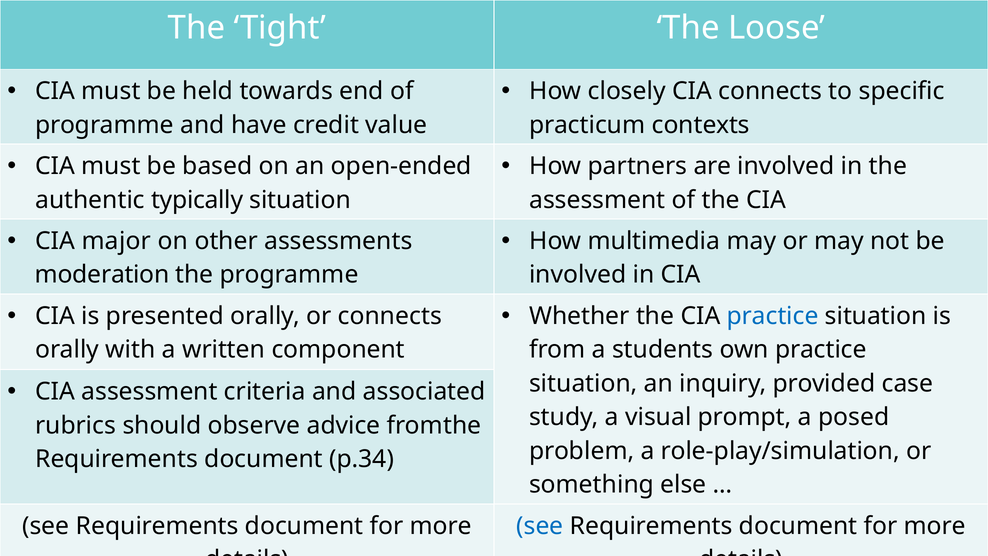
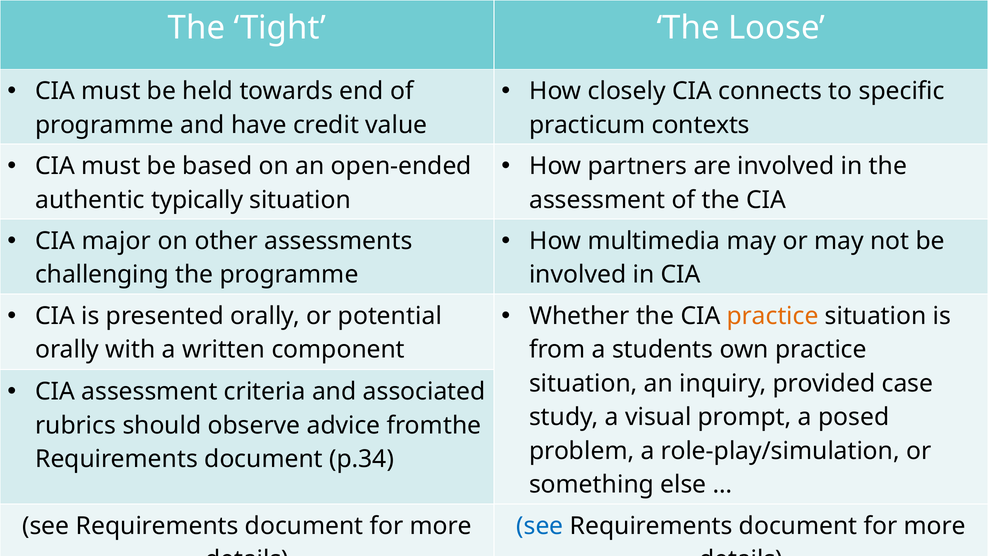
moderation: moderation -> challenging
or connects: connects -> potential
practice at (773, 316) colour: blue -> orange
